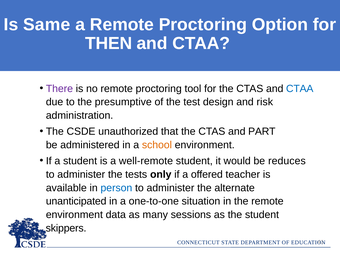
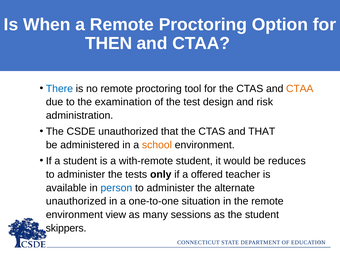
Same: Same -> When
There colour: purple -> blue
CTAA at (300, 89) colour: blue -> orange
presumptive: presumptive -> examination
and PART: PART -> THAT
well-remote: well-remote -> with-remote
unanticipated at (76, 201): unanticipated -> unauthorized
data: data -> view
